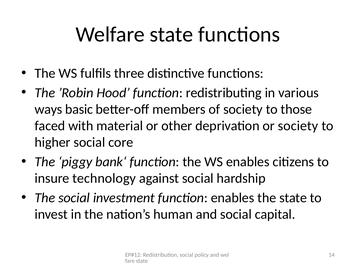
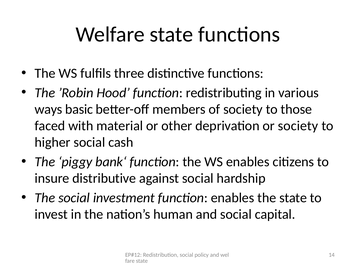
core: core -> cash
technology: technology -> distributive
